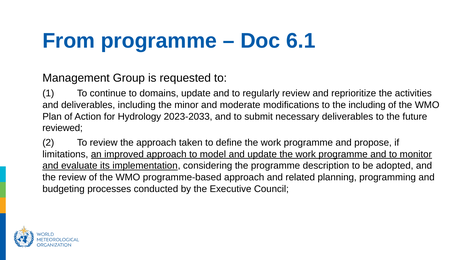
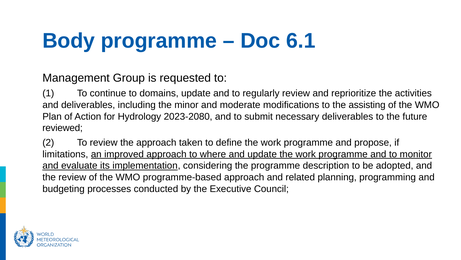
From: From -> Body
the including: including -> assisting
2023-2033: 2023-2033 -> 2023-2080
model: model -> where
